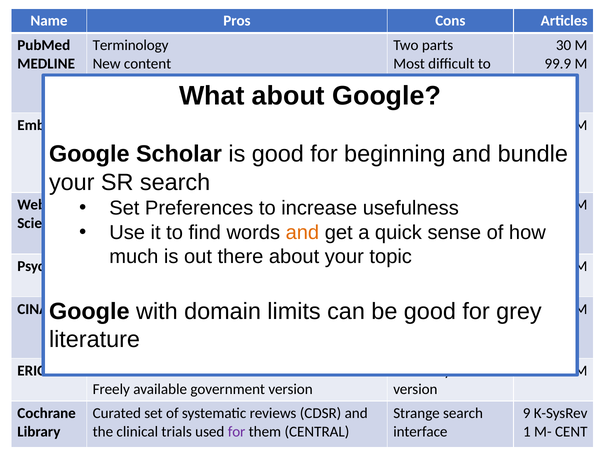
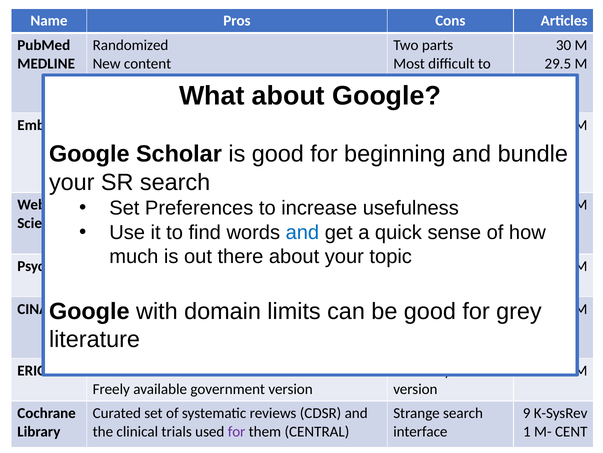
Terminology: Terminology -> Randomized
99.9: 99.9 -> 29.5
and at (302, 232) colour: orange -> blue
